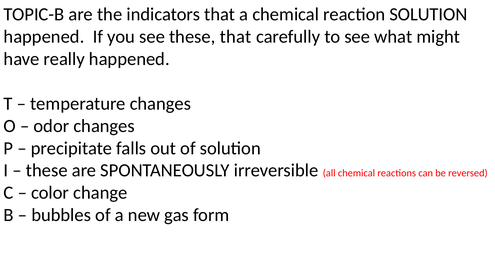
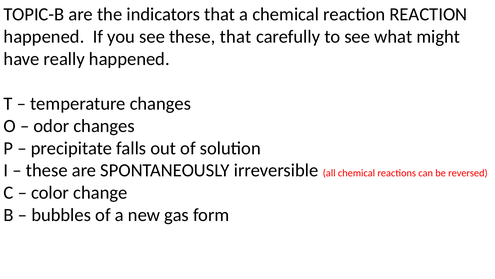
reaction SOLUTION: SOLUTION -> REACTION
